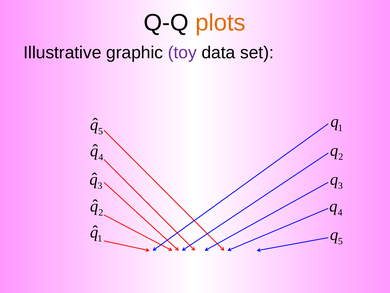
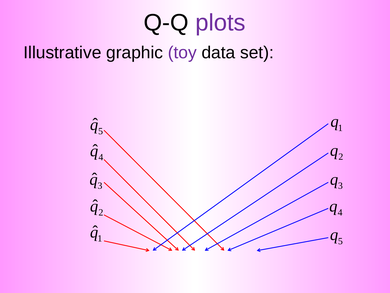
plots colour: orange -> purple
